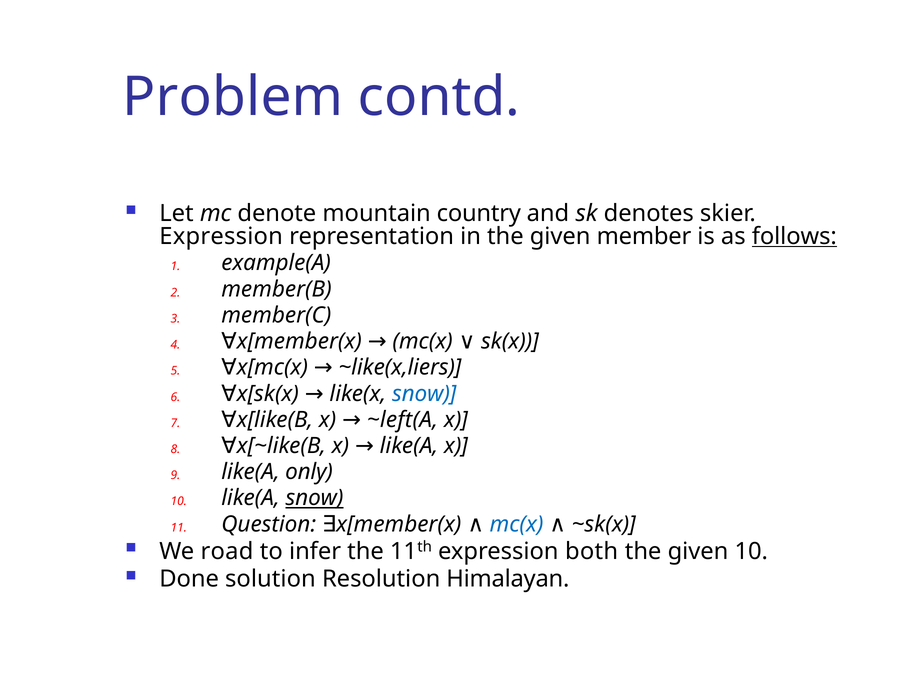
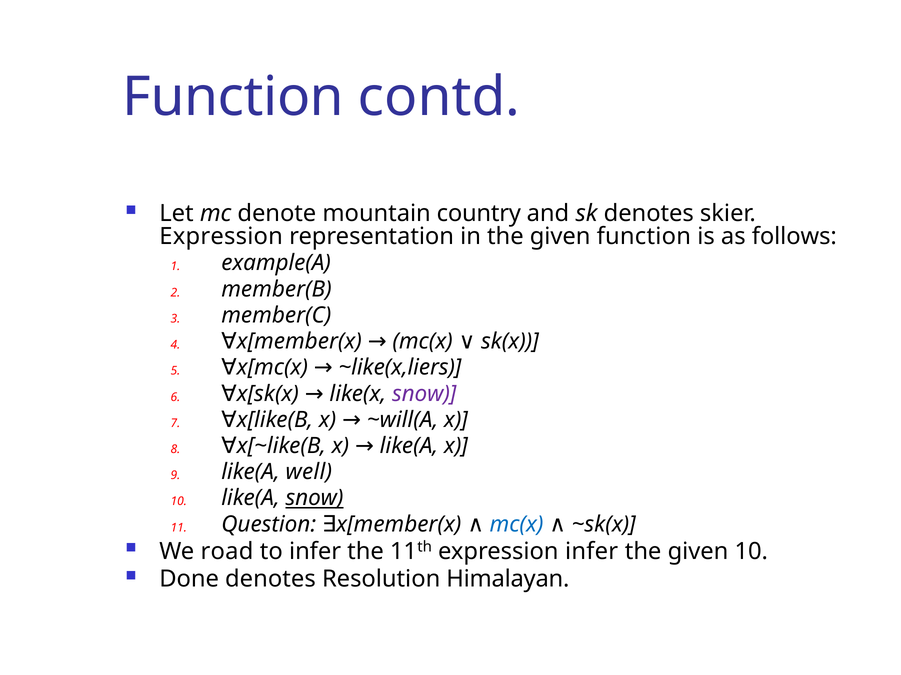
Problem at (233, 97): Problem -> Function
given member: member -> function
follows underline: present -> none
snow at (424, 394) colour: blue -> purple
~left(A: ~left(A -> ~will(A
only: only -> well
expression both: both -> infer
Done solution: solution -> denotes
